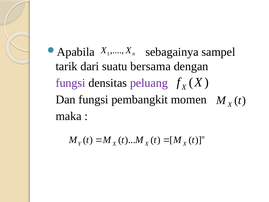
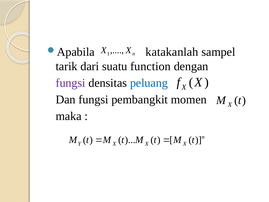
sebagainya: sebagainya -> katakanlah
bersama: bersama -> function
peluang colour: purple -> blue
